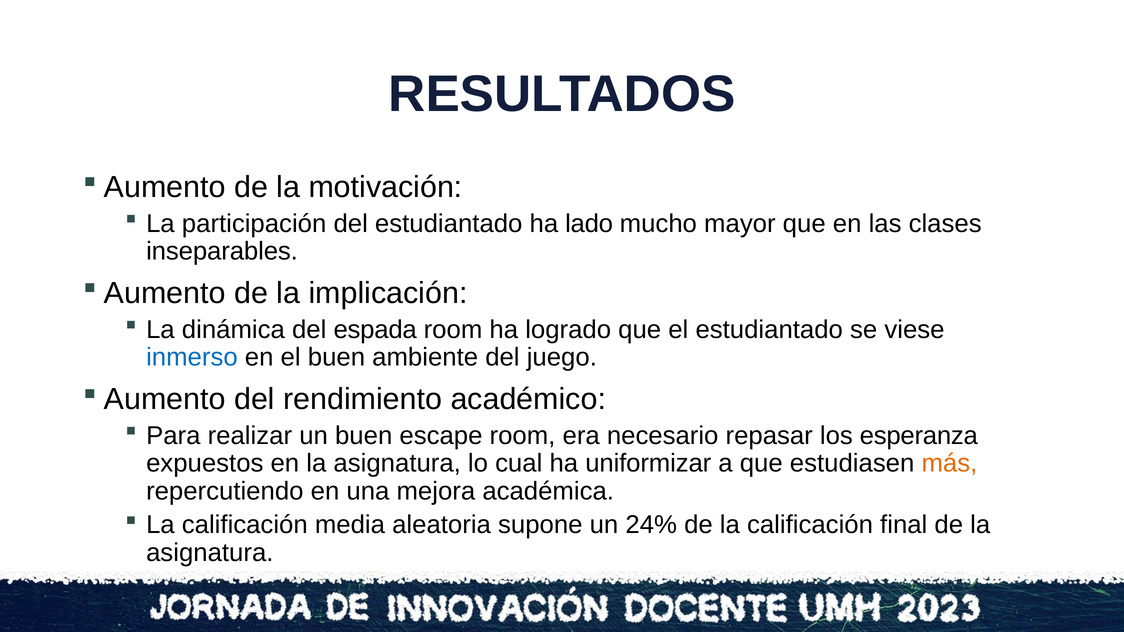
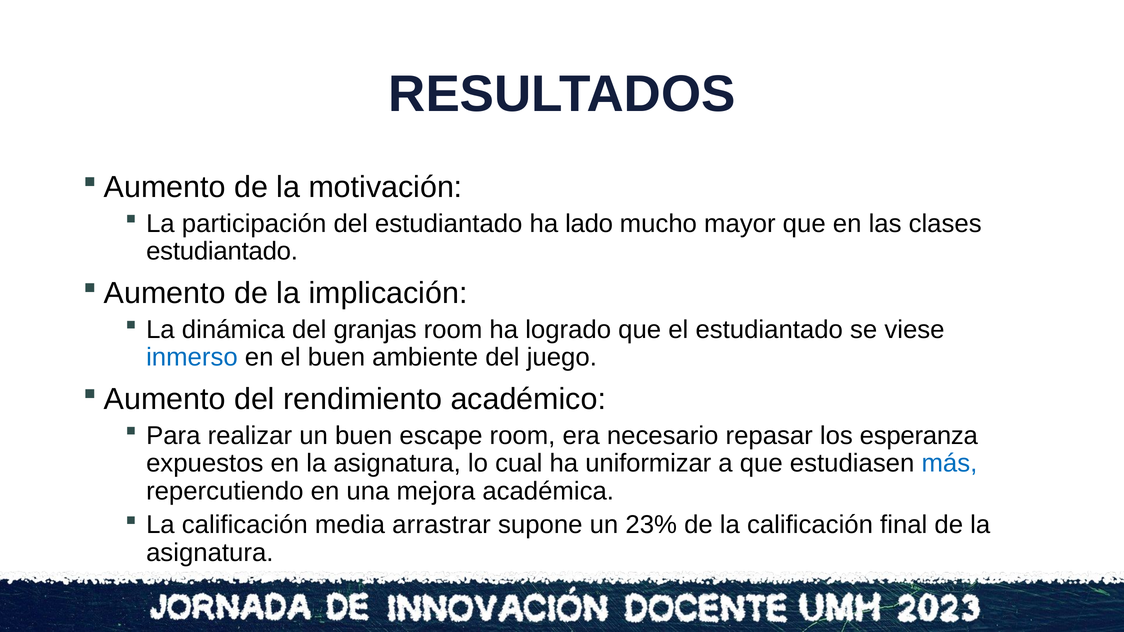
inseparables at (222, 251): inseparables -> estudiantado
espada: espada -> granjas
más colour: orange -> blue
aleatoria: aleatoria -> arrastrar
24%: 24% -> 23%
